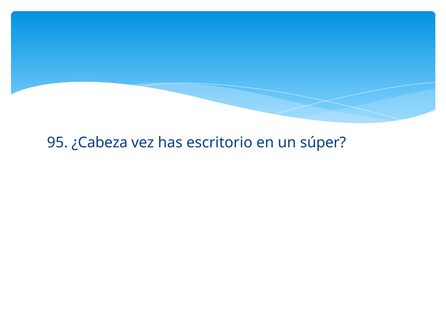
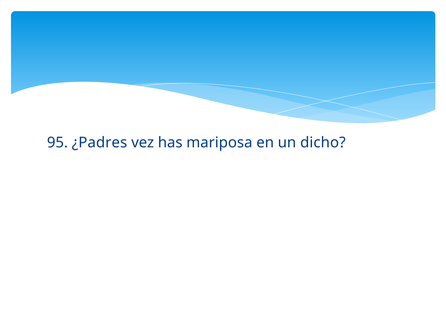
¿Cabeza: ¿Cabeza -> ¿Padres
escritorio: escritorio -> mariposa
súper: súper -> dicho
